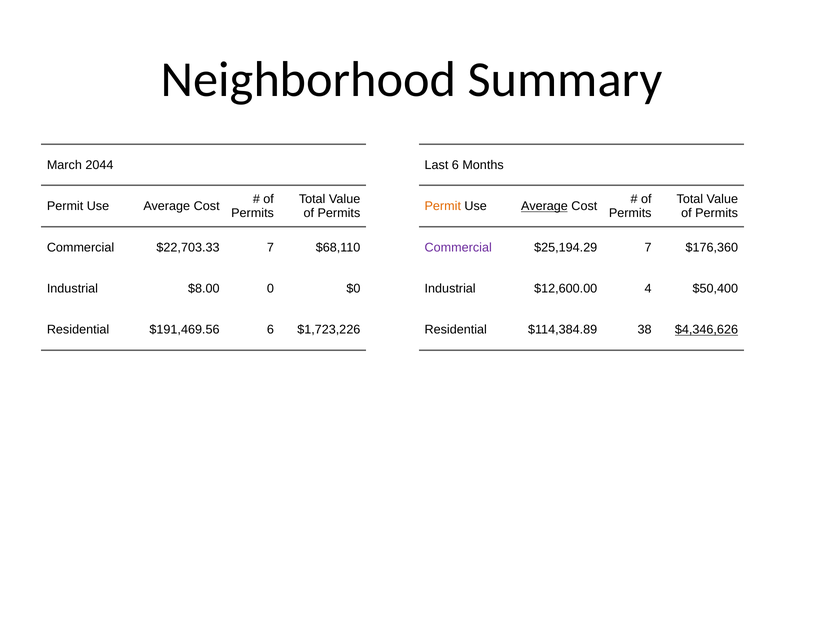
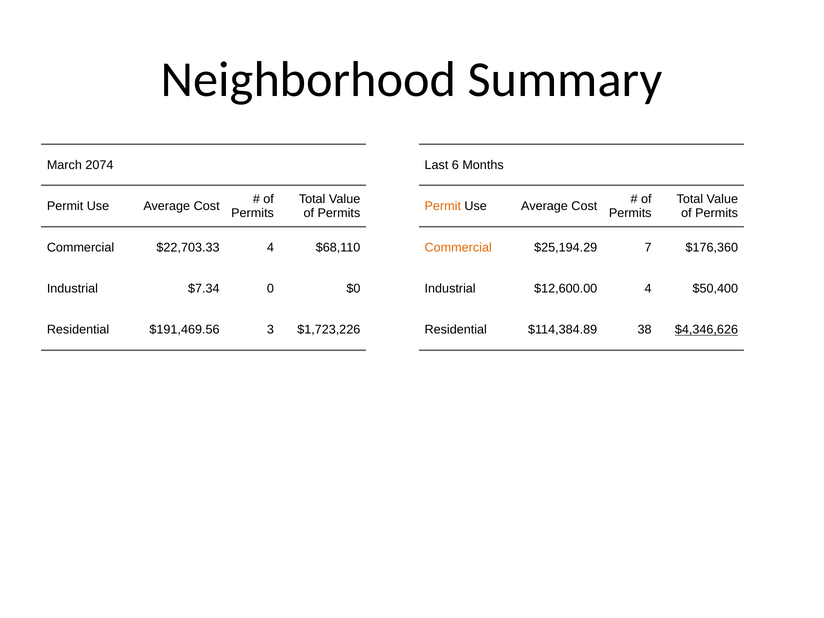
2044: 2044 -> 2074
Average at (544, 206) underline: present -> none
$22,703.33 7: 7 -> 4
Commercial at (458, 247) colour: purple -> orange
$8.00: $8.00 -> $7.34
$191,469.56 6: 6 -> 3
